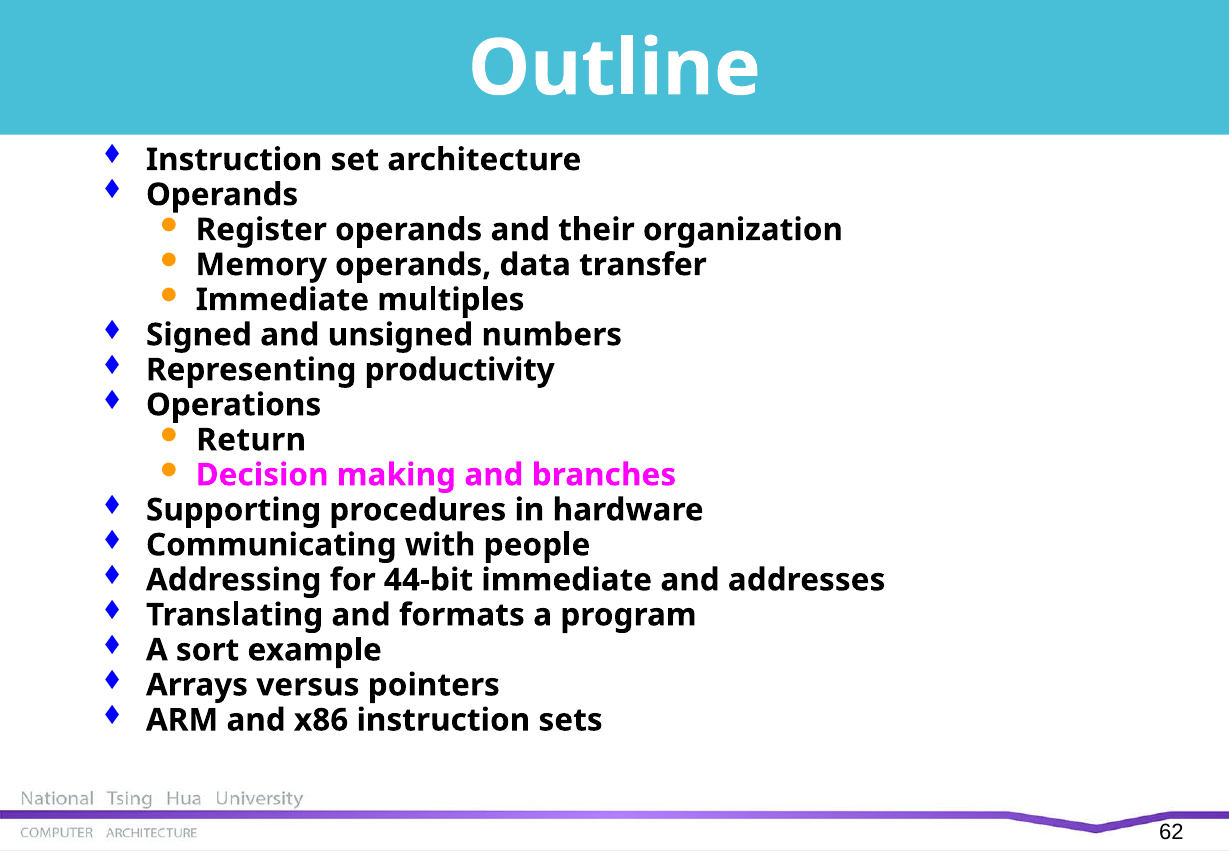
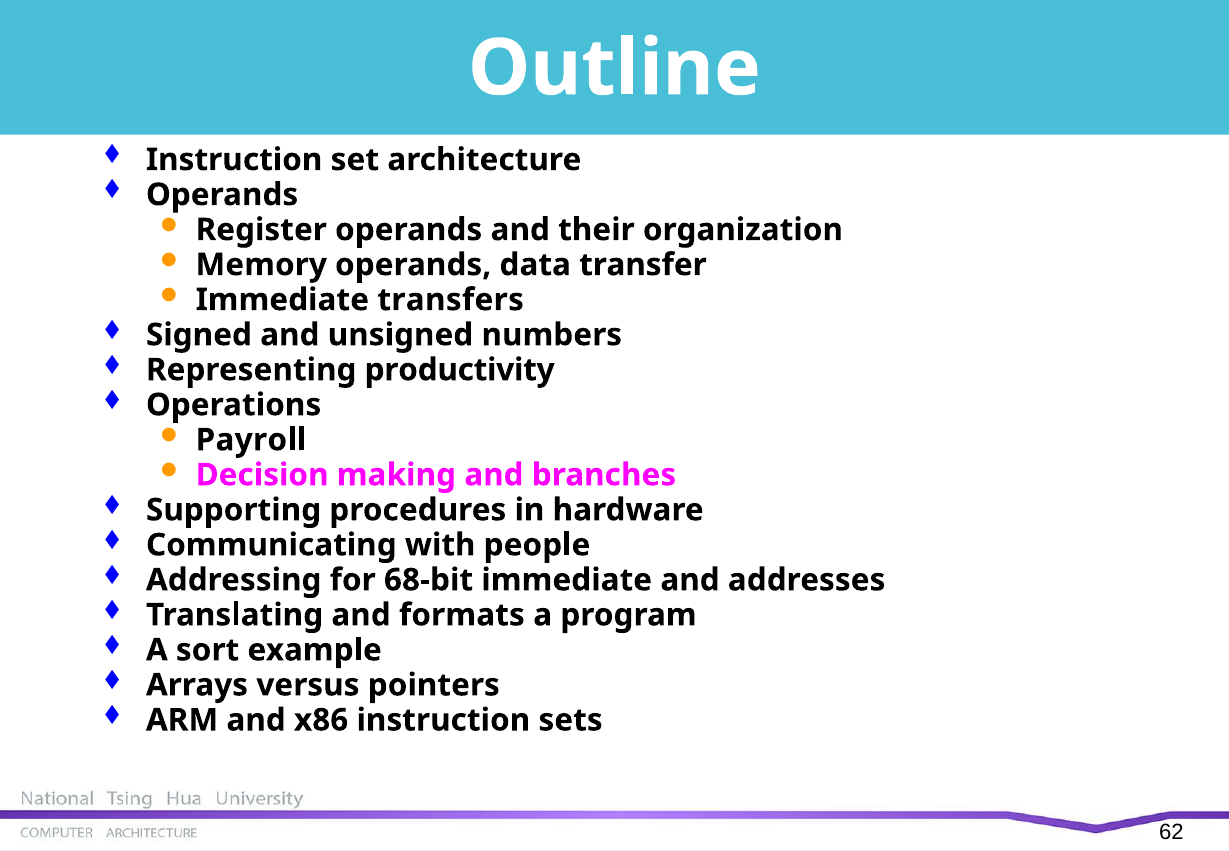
multiples: multiples -> transfers
Return: Return -> Payroll
44-bit: 44-bit -> 68-bit
